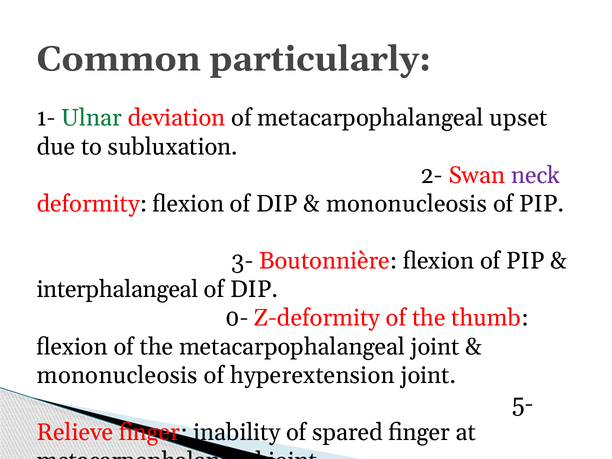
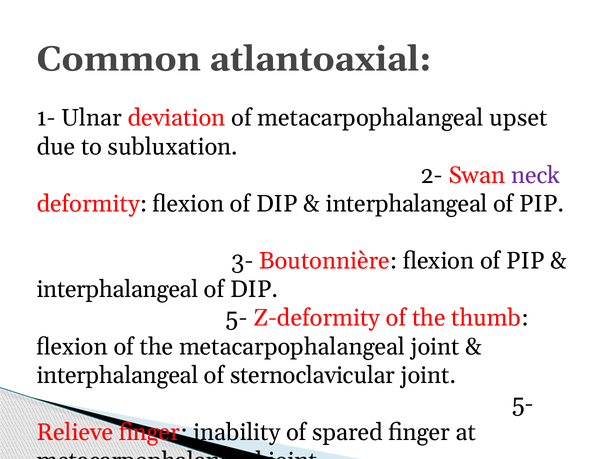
particularly: particularly -> atlantoaxial
Ulnar colour: green -> black
mononucleosis at (407, 204): mononucleosis -> interphalangeal
0- at (237, 318): 0- -> 5-
mononucleosis at (117, 375): mononucleosis -> interphalangeal
hyperextension: hyperextension -> sternoclavicular
